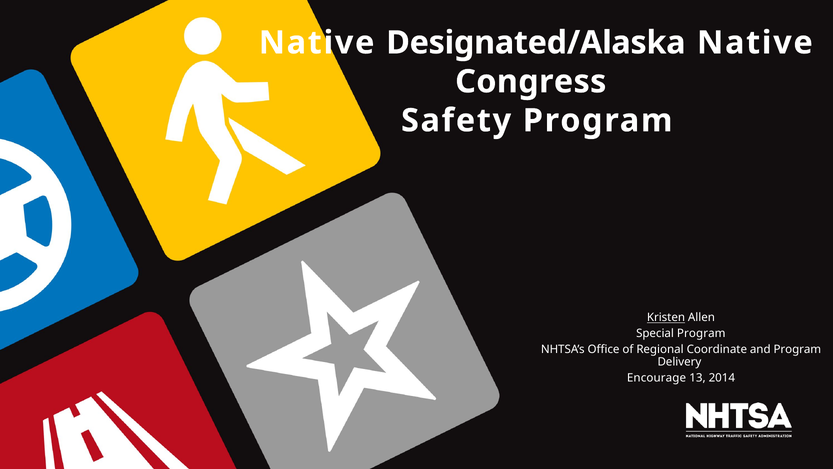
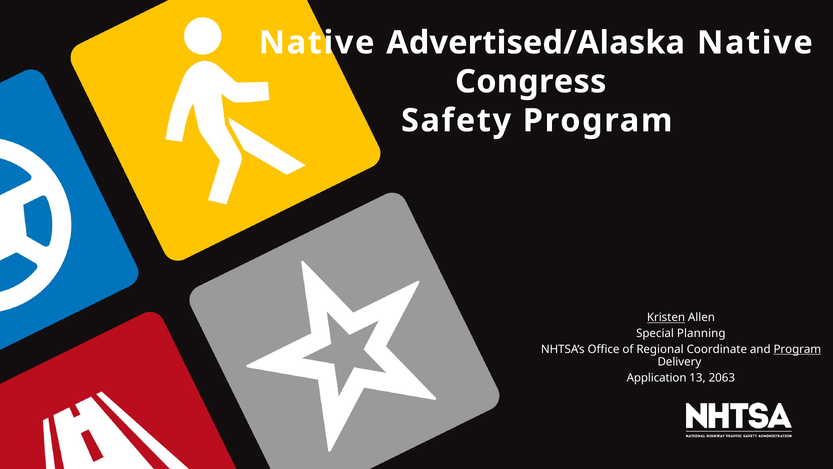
Designated/Alaska: Designated/Alaska -> Advertised/Alaska
Special Program: Program -> Planning
Program at (797, 349) underline: none -> present
Encourage: Encourage -> Application
2014: 2014 -> 2063
